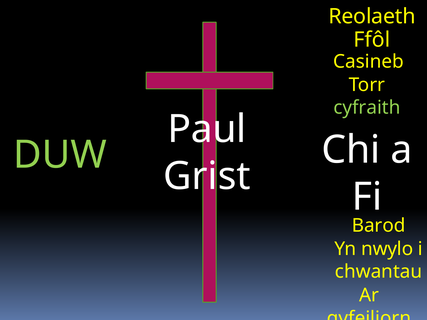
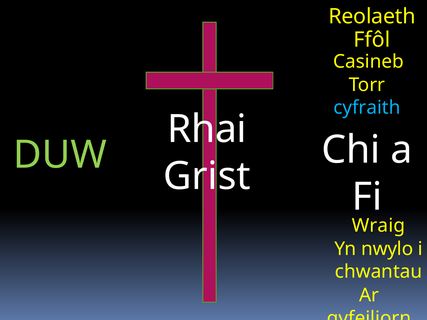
cyfraith colour: light green -> light blue
Paul: Paul -> Rhai
Barod: Barod -> Wraig
